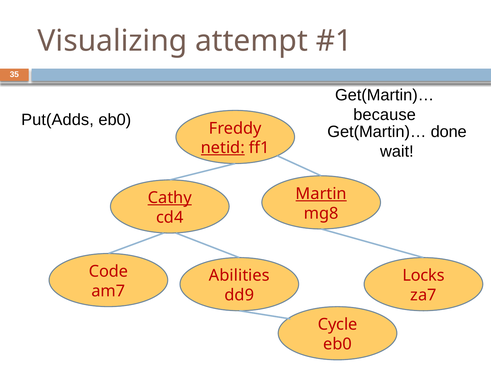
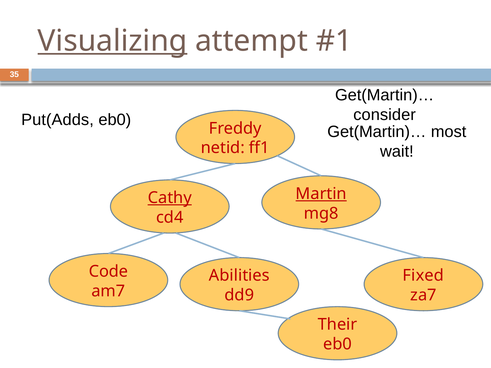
Visualizing underline: none -> present
because: because -> consider
done: done -> most
netid underline: present -> none
Locks: Locks -> Fixed
Cycle: Cycle -> Their
